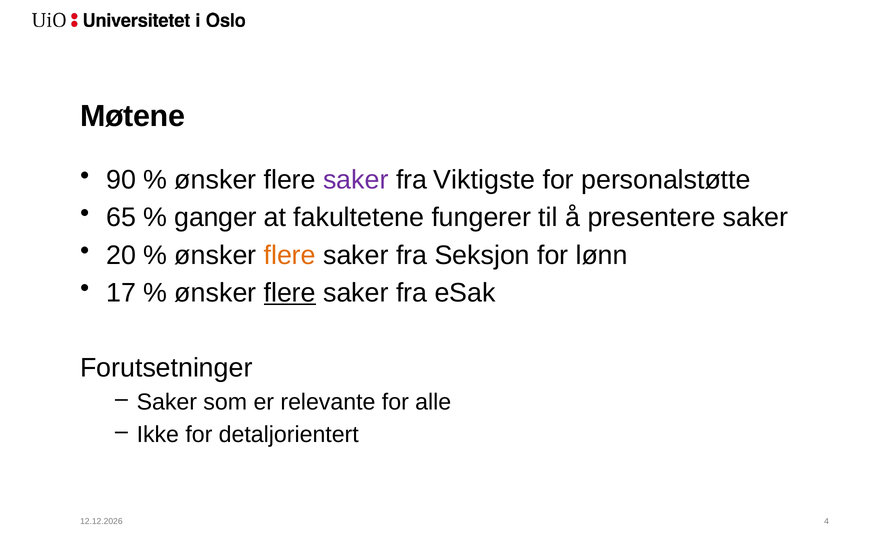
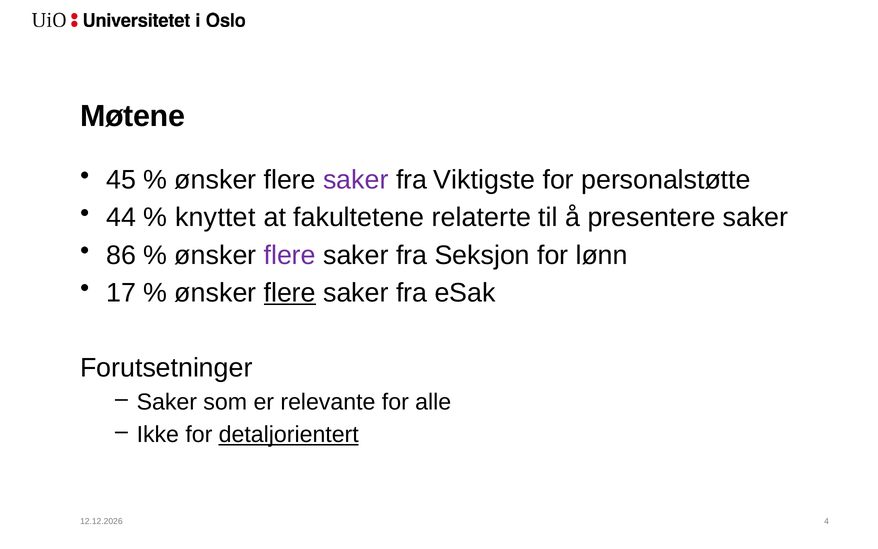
90: 90 -> 45
65: 65 -> 44
ganger: ganger -> knyttet
fungerer: fungerer -> relaterte
20: 20 -> 86
flere at (290, 255) colour: orange -> purple
detaljorientert underline: none -> present
